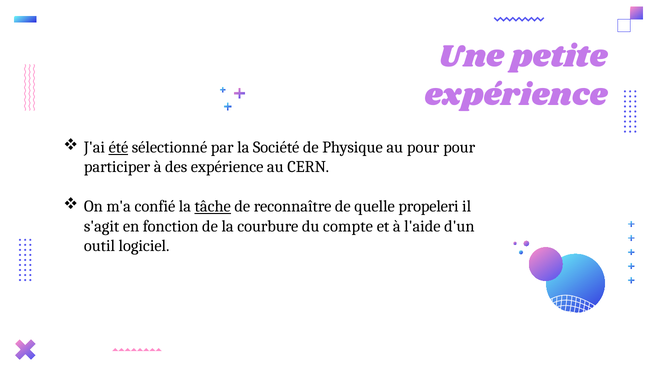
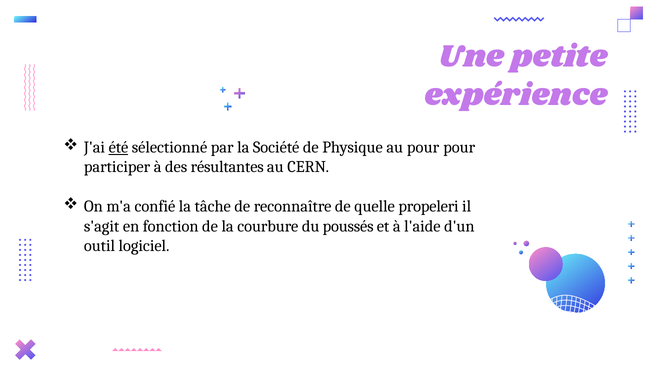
des expérience: expérience -> résultantes
tâche underline: present -> none
compte: compte -> poussés
